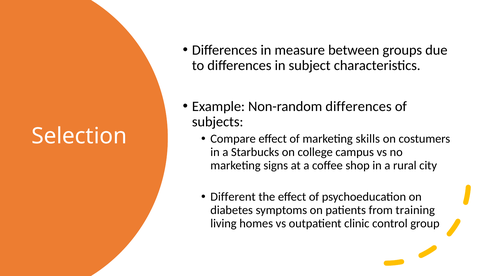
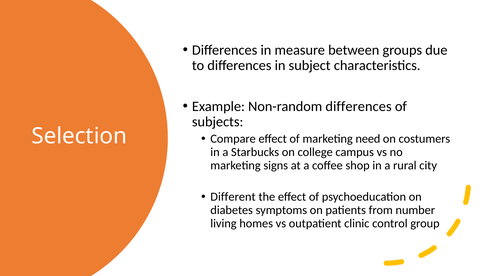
skills: skills -> need
training: training -> number
